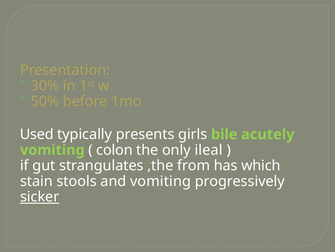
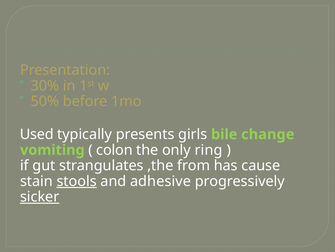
acutely: acutely -> change
ileal: ileal -> ring
which: which -> cause
stools underline: none -> present
and vomiting: vomiting -> adhesive
